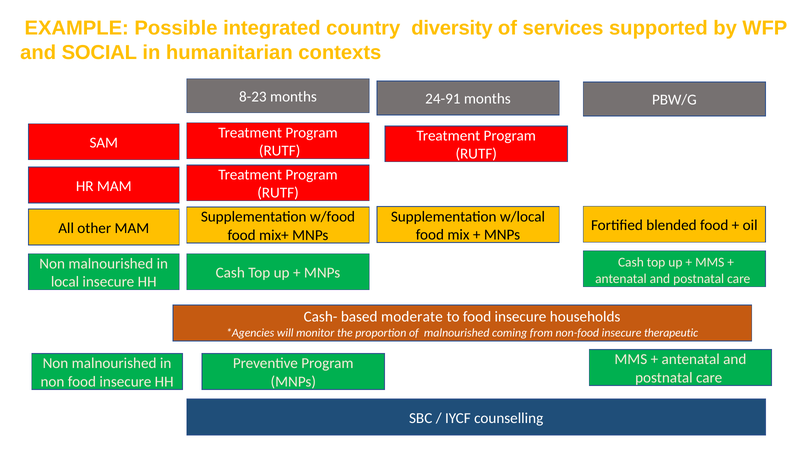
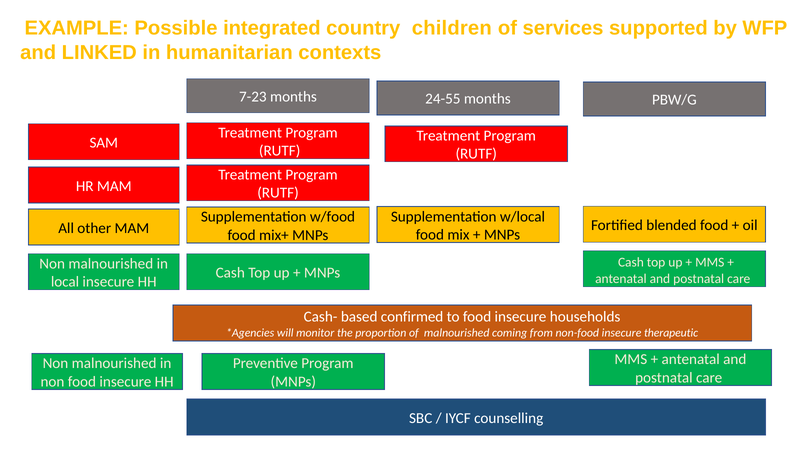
diversity: diversity -> children
SOCIAL: SOCIAL -> LINKED
8-23: 8-23 -> 7-23
24-91: 24-91 -> 24-55
moderate: moderate -> confirmed
